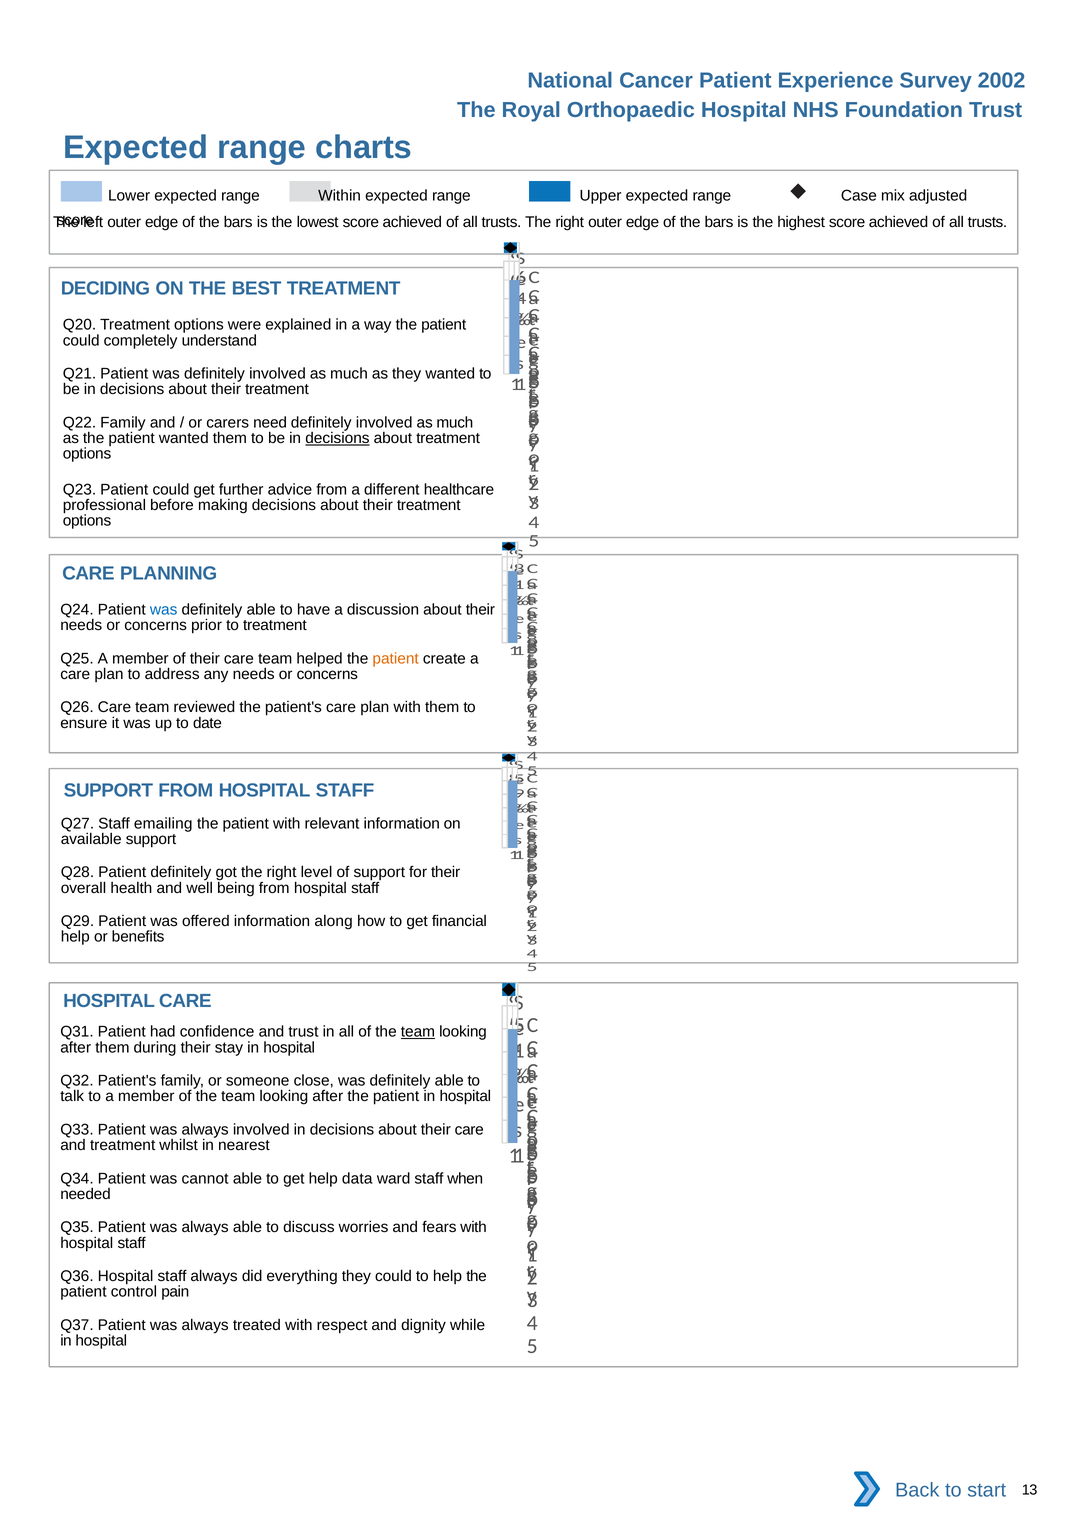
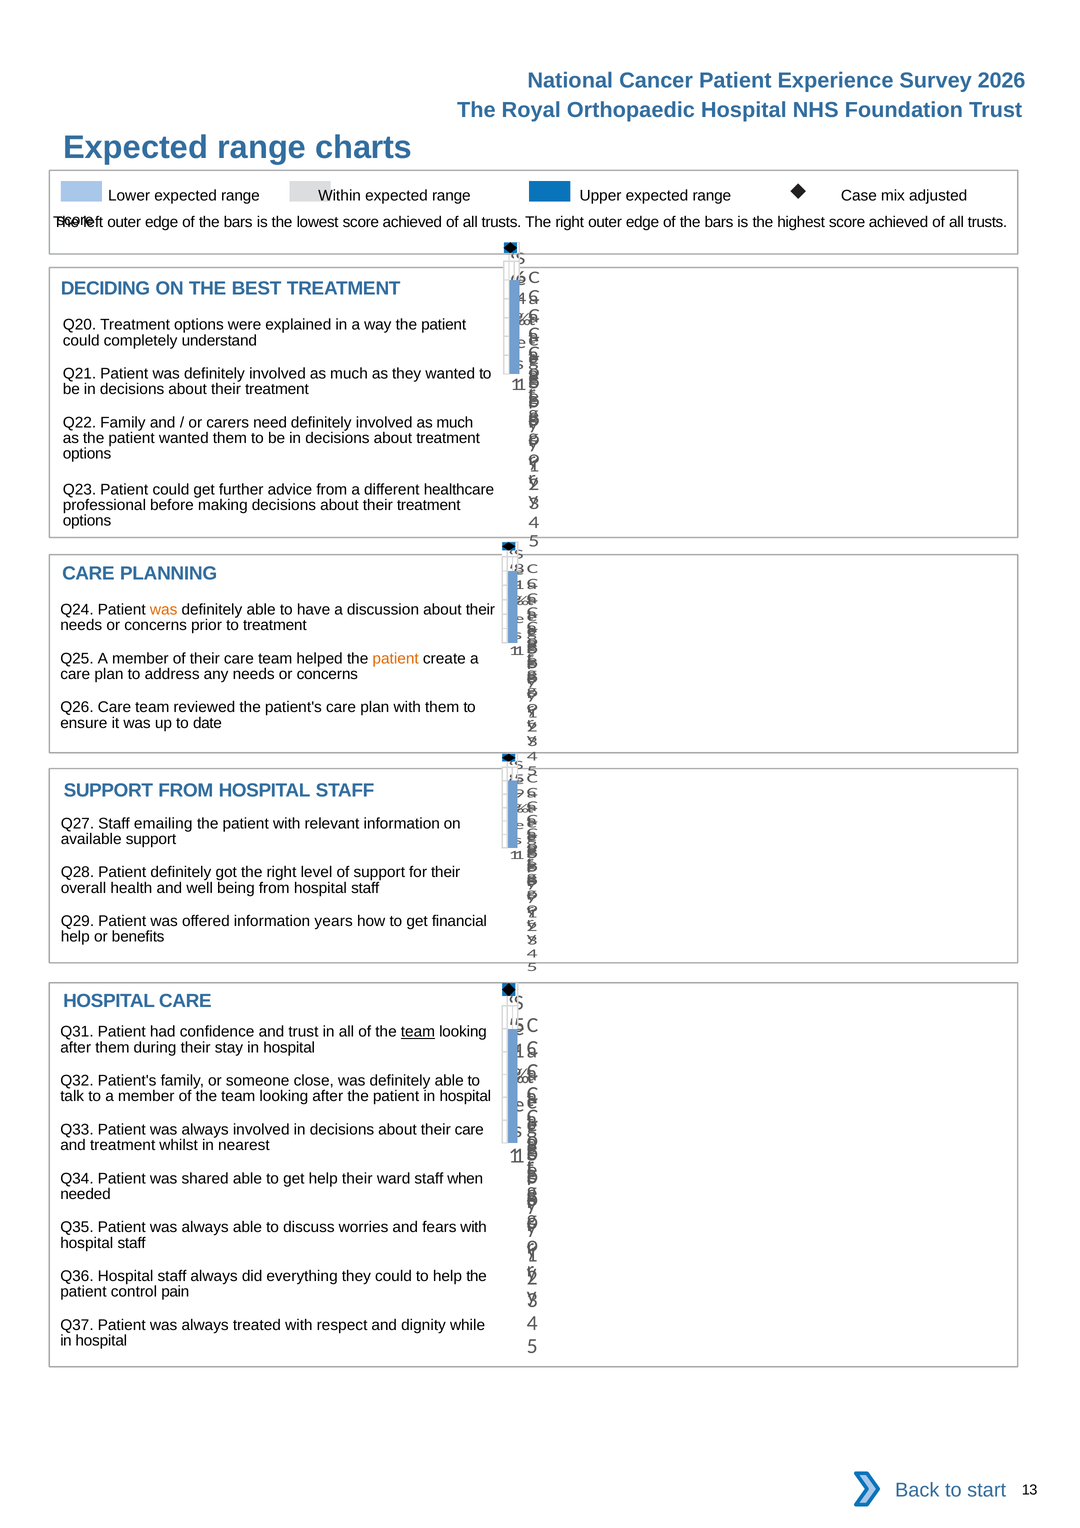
2002: 2002 -> 2026
decisions at (337, 438) underline: present -> none
was at (164, 610) colour: blue -> orange
along: along -> years
cannot: cannot -> shared
help data: data -> their
